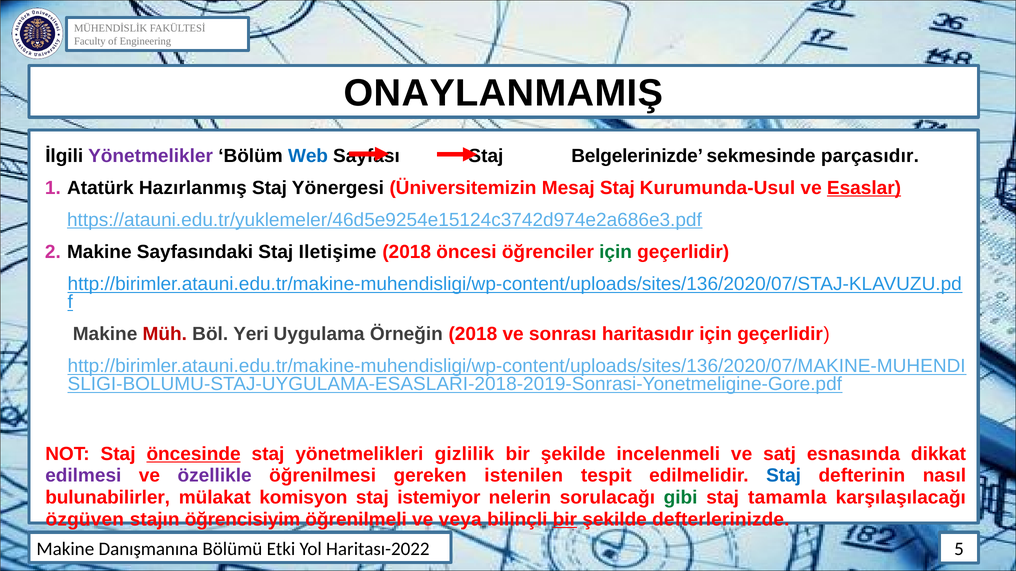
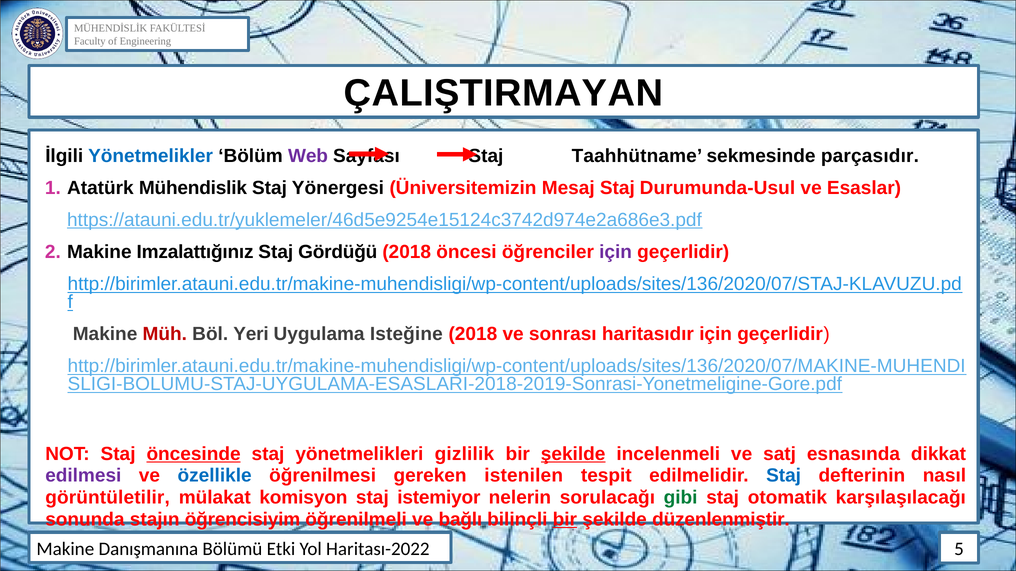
ONAYLANMAMIŞ: ONAYLANMAMIŞ -> ÇALIŞTIRMAYAN
Yönetmelikler colour: purple -> blue
Web colour: blue -> purple
Belgelerinizde: Belgelerinizde -> Taahhütname
Hazırlanmış: Hazırlanmış -> Mühendislik
Kurumunda-Usul: Kurumunda-Usul -> Durumunda-Usul
Esaslar underline: present -> none
Sayfasındaki: Sayfasındaki -> Imzalattığınız
Iletişime: Iletişime -> Gördüğü
için at (616, 252) colour: green -> purple
Örneğin: Örneğin -> Isteğine
şekilde at (573, 454) underline: none -> present
özellikle colour: purple -> blue
bulunabilirler: bulunabilirler -> görüntületilir
tamamla: tamamla -> otomatik
özgüven: özgüven -> sonunda
veya: veya -> bağlı
defterlerinizde: defterlerinizde -> düzenlenmiştir
